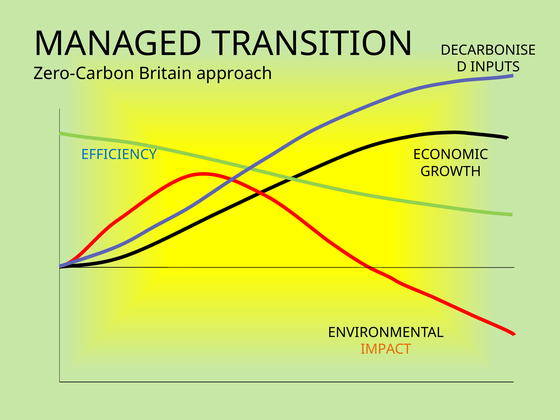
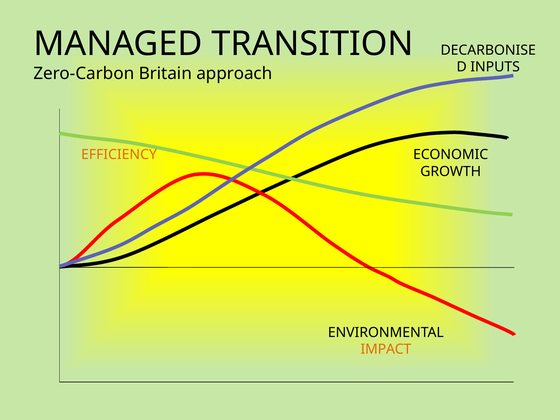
EFFICIENCY colour: blue -> orange
